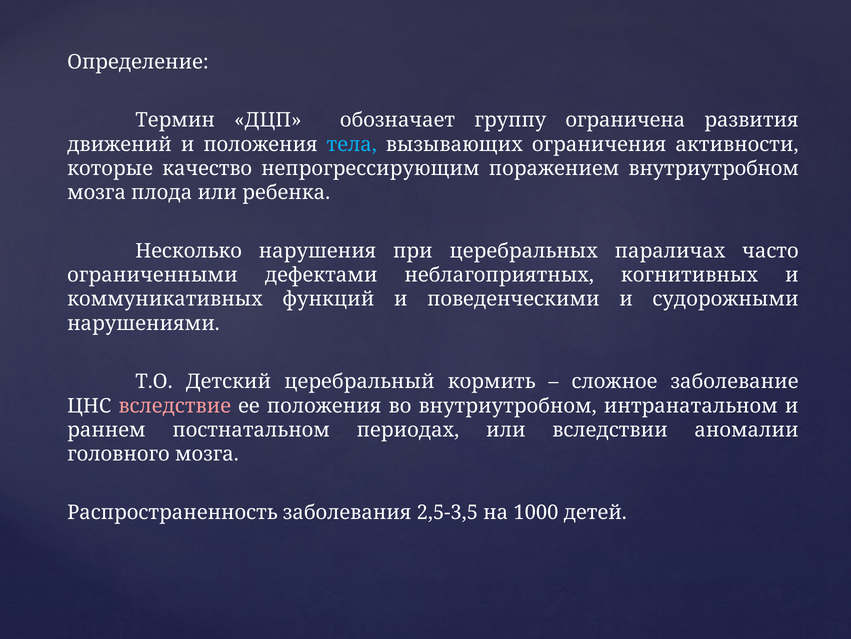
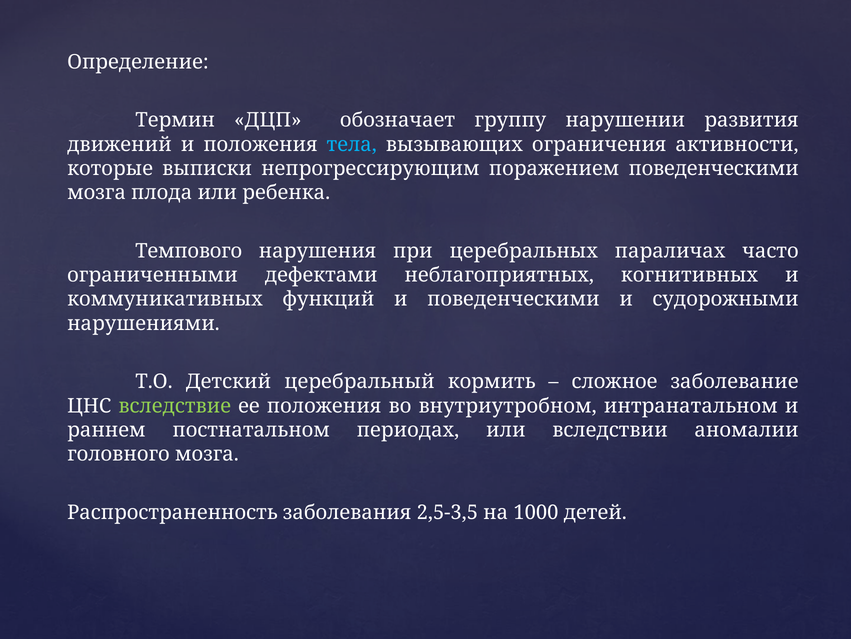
ограничена: ограничена -> нарушении
качество: качество -> выписки
поражением внутриутробном: внутриутробном -> поведенческими
Несколько: Несколько -> Темпового
вследствие colour: pink -> light green
